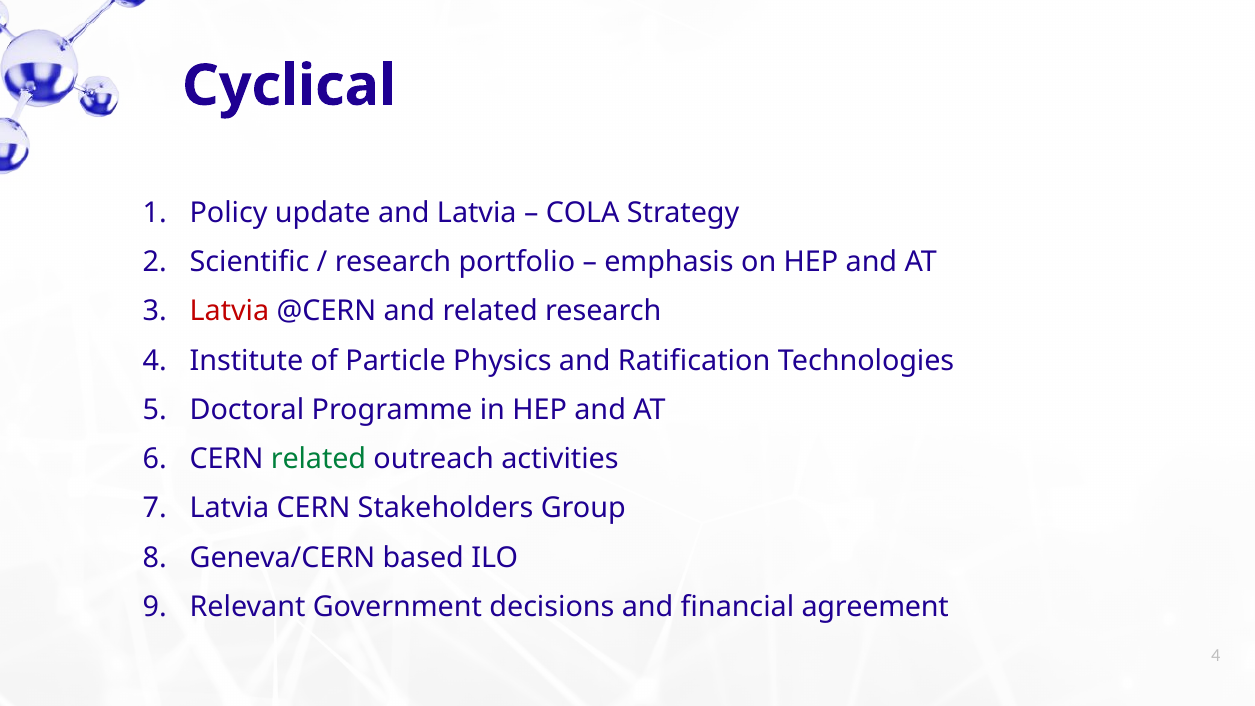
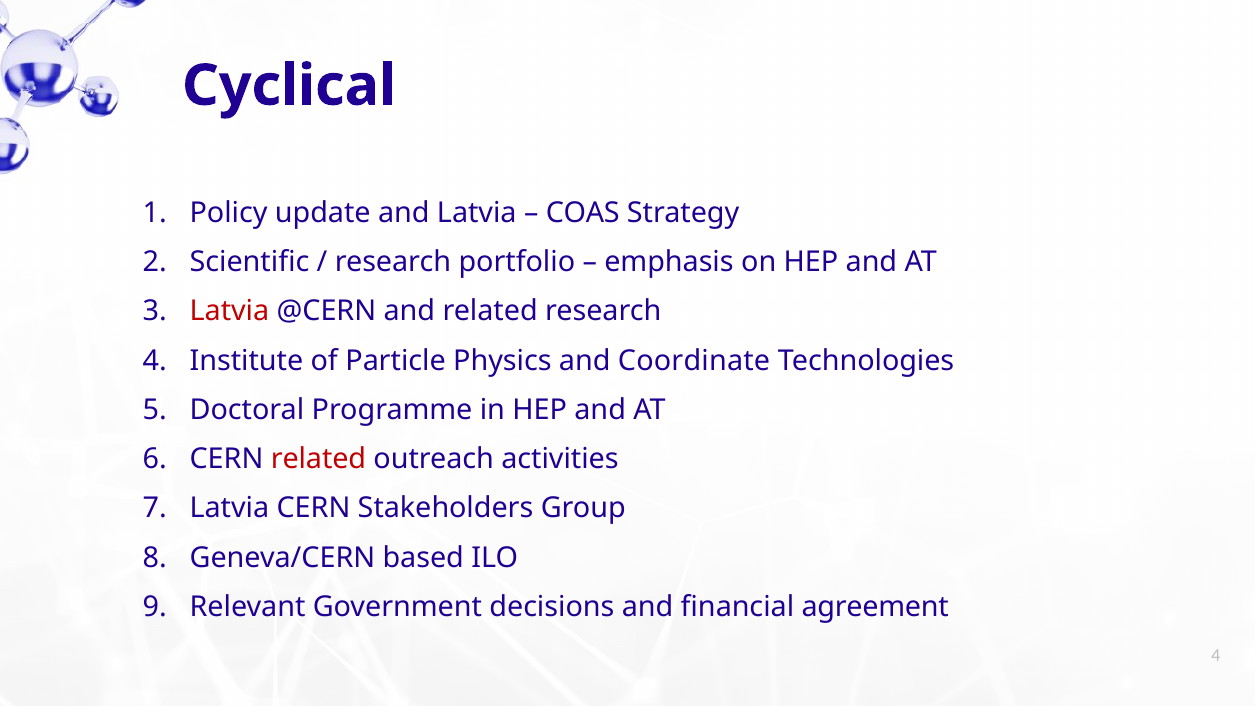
COLA: COLA -> COAS
Ratification: Ratification -> Coordinate
related at (318, 459) colour: green -> red
